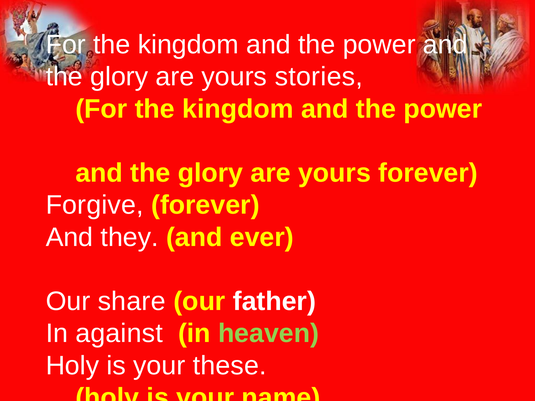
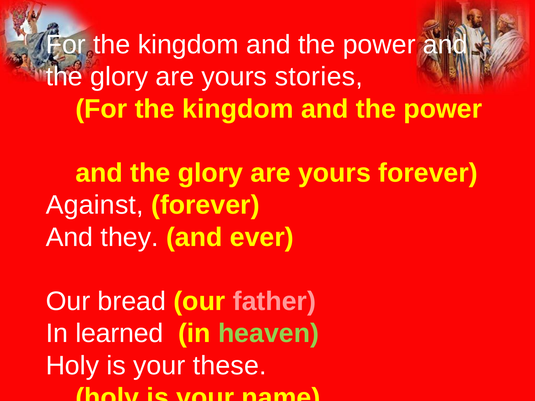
Forgive: Forgive -> Against
share: share -> bread
father colour: white -> pink
against: against -> learned
